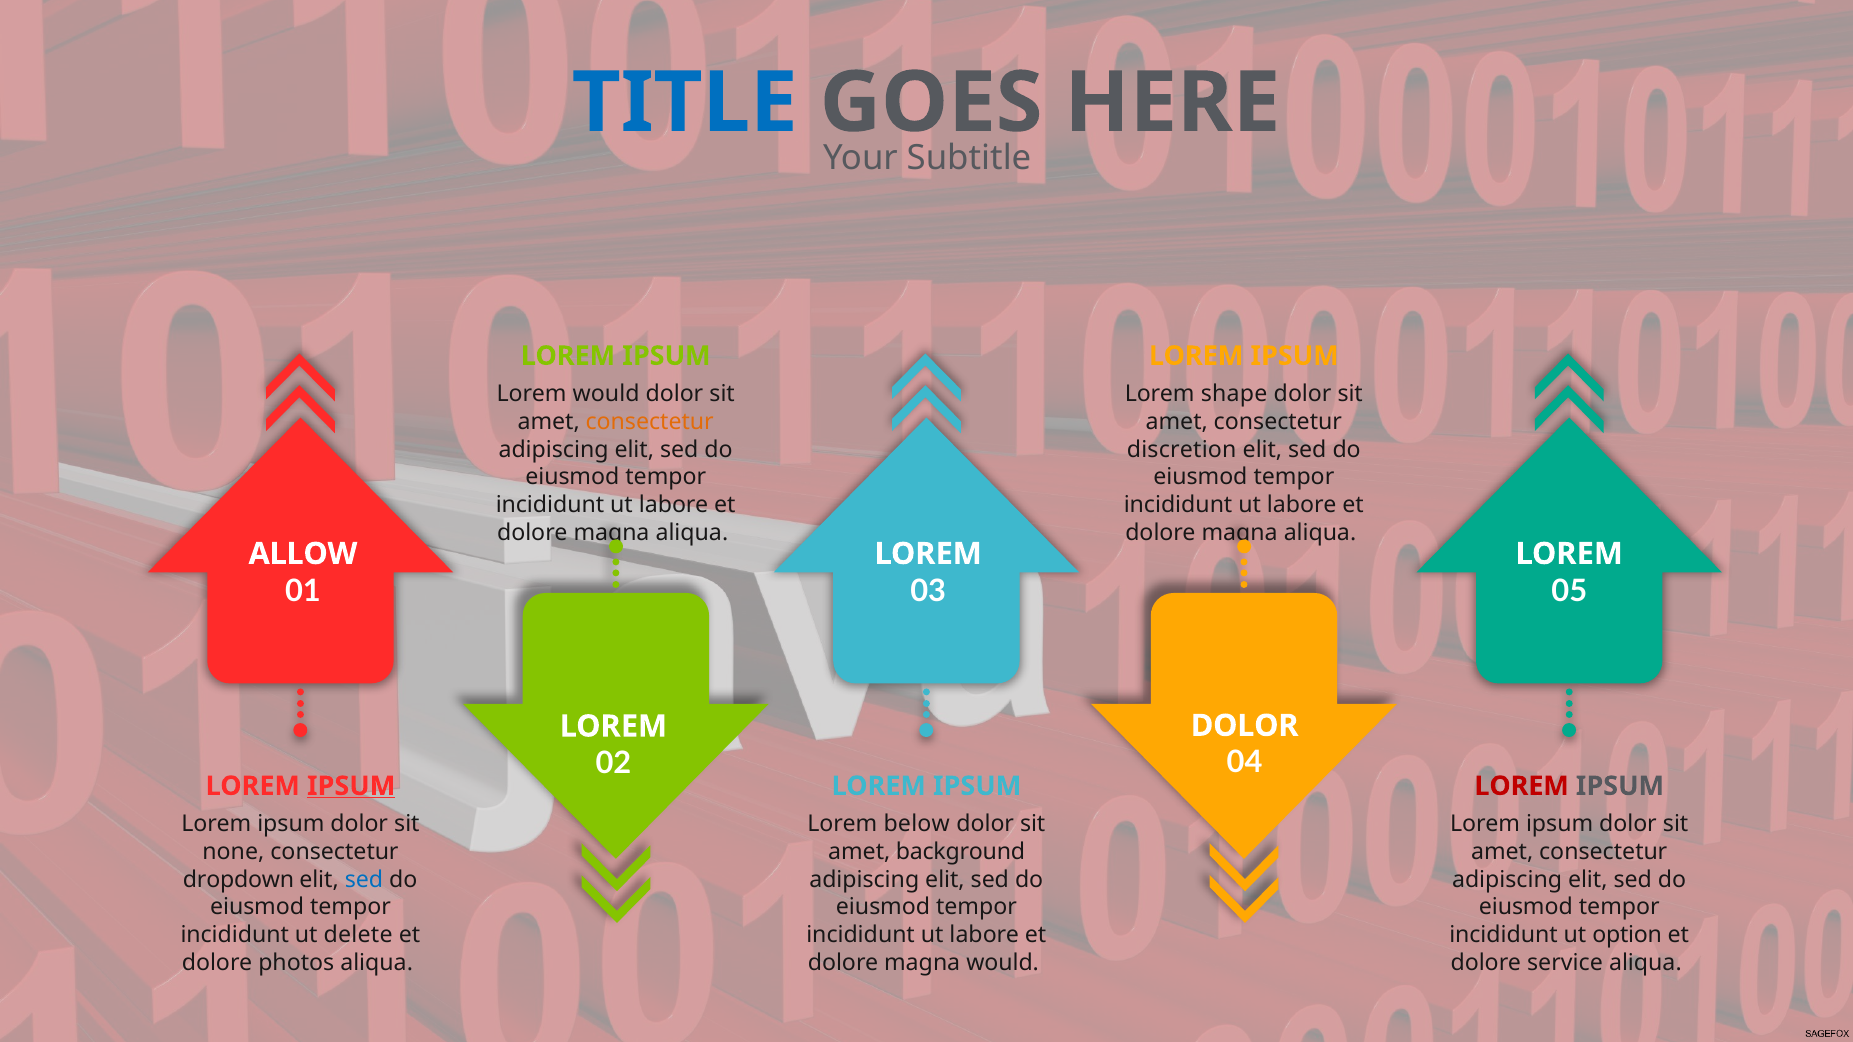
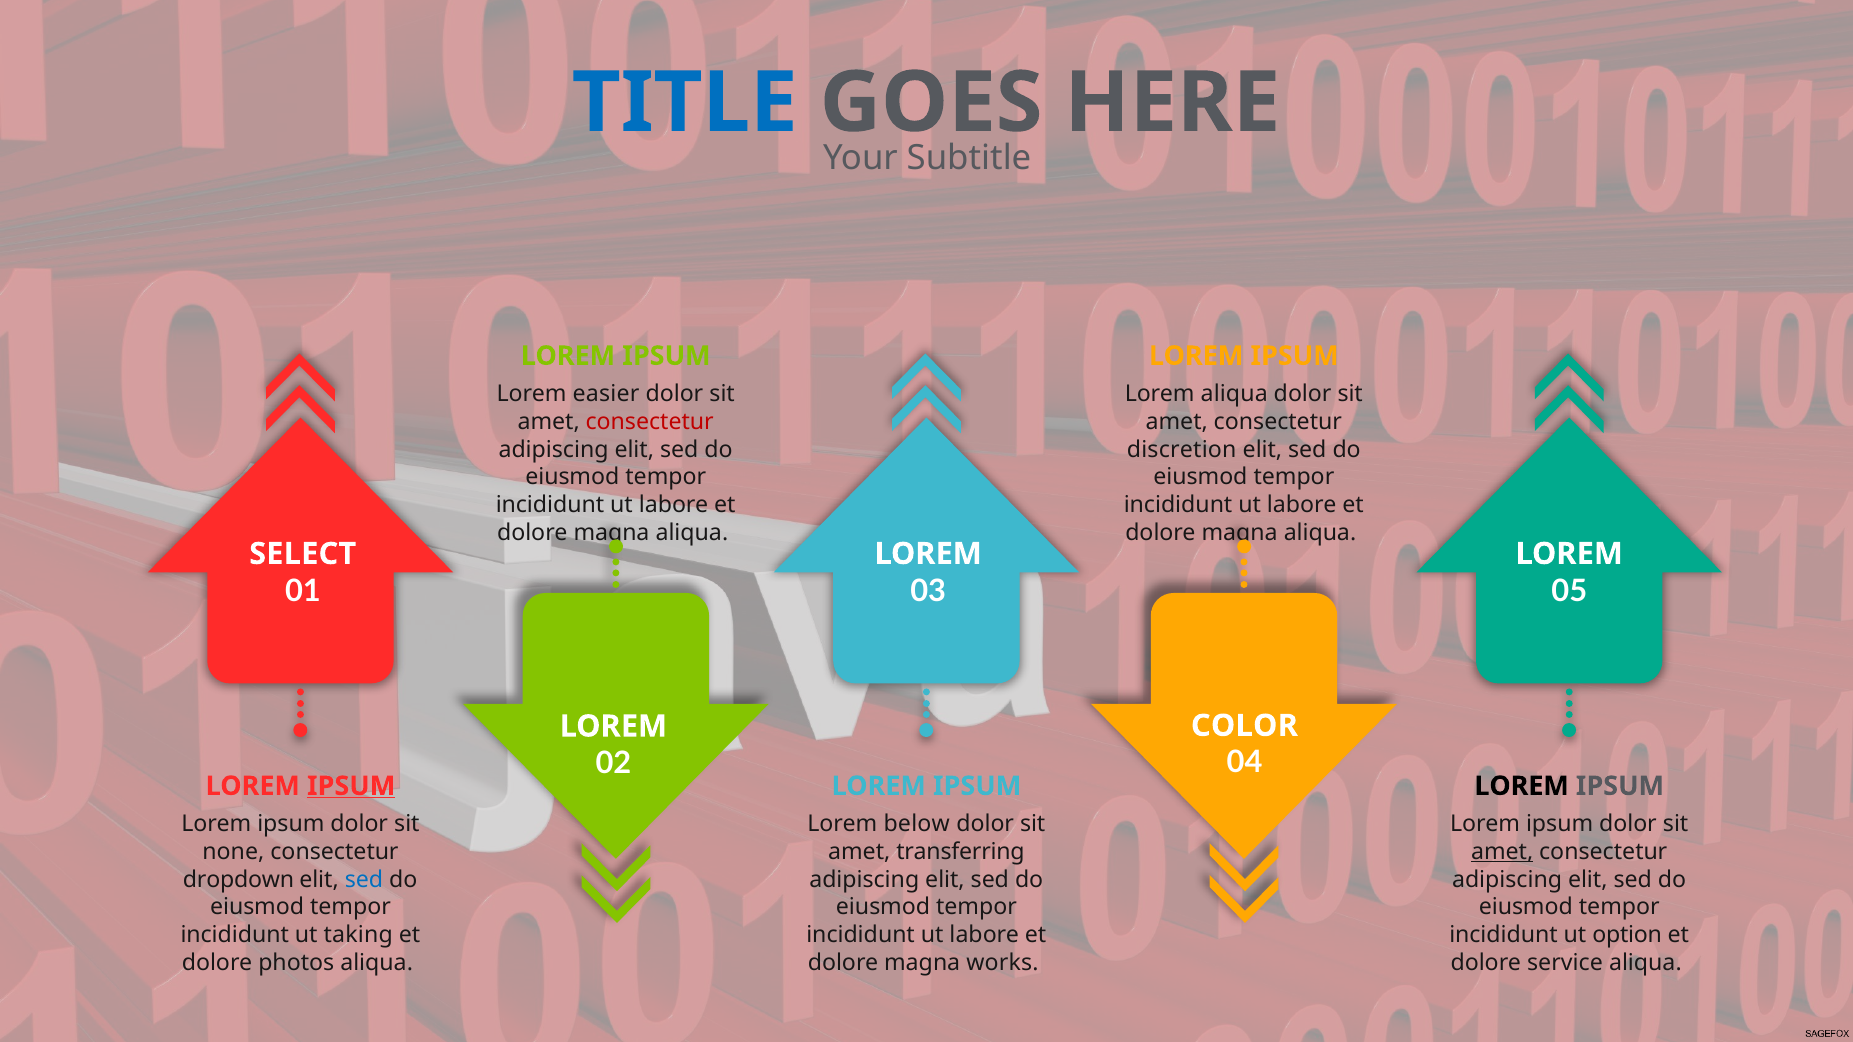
Lorem would: would -> easier
Lorem shape: shape -> aliqua
consectetur at (650, 422) colour: orange -> red
ALLOW: ALLOW -> SELECT
DOLOR at (1245, 726): DOLOR -> COLOR
LOREM at (1522, 786) colour: red -> black
background: background -> transferring
amet at (1502, 852) underline: none -> present
delete: delete -> taking
magna would: would -> works
